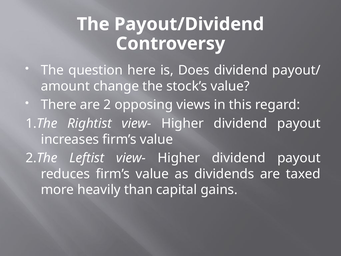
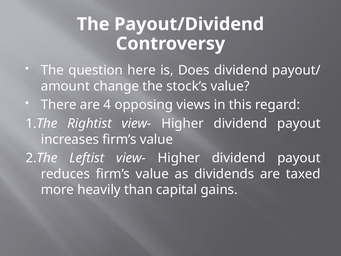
2: 2 -> 4
